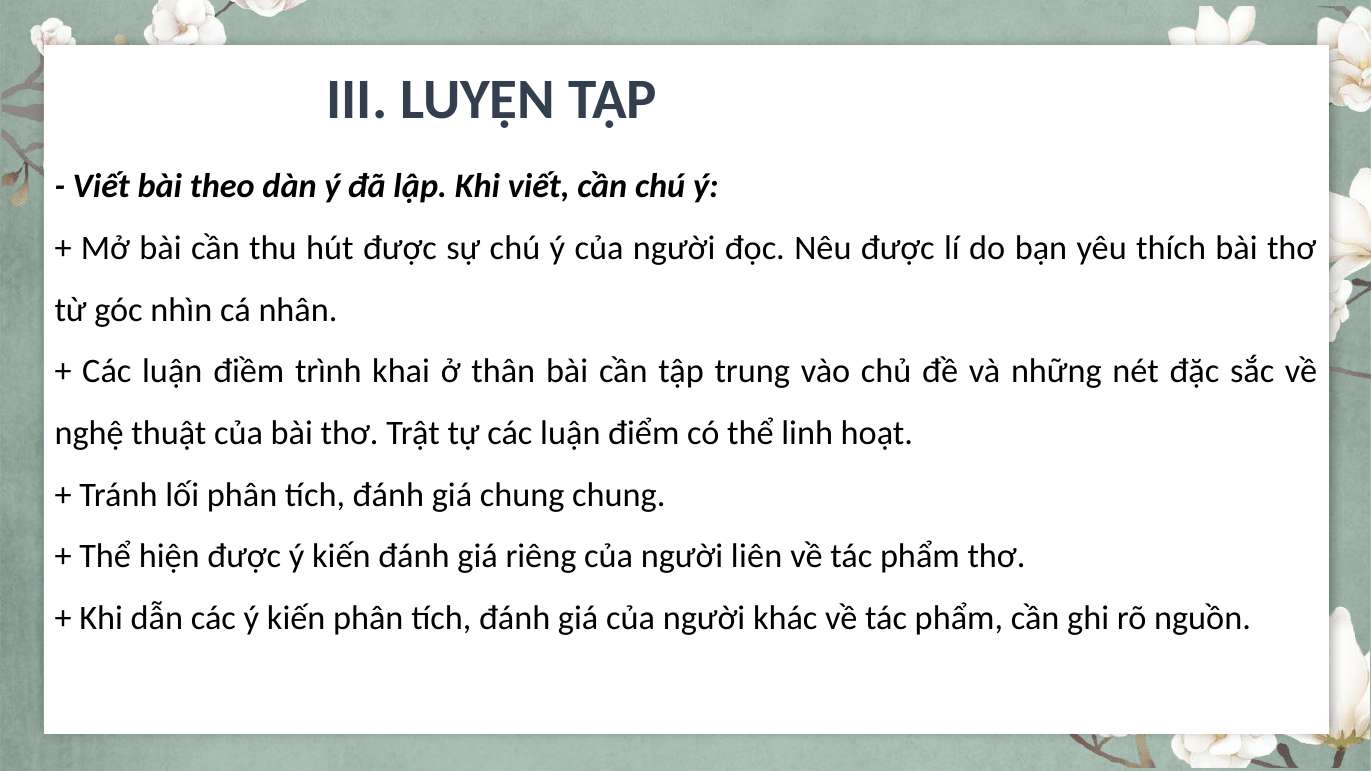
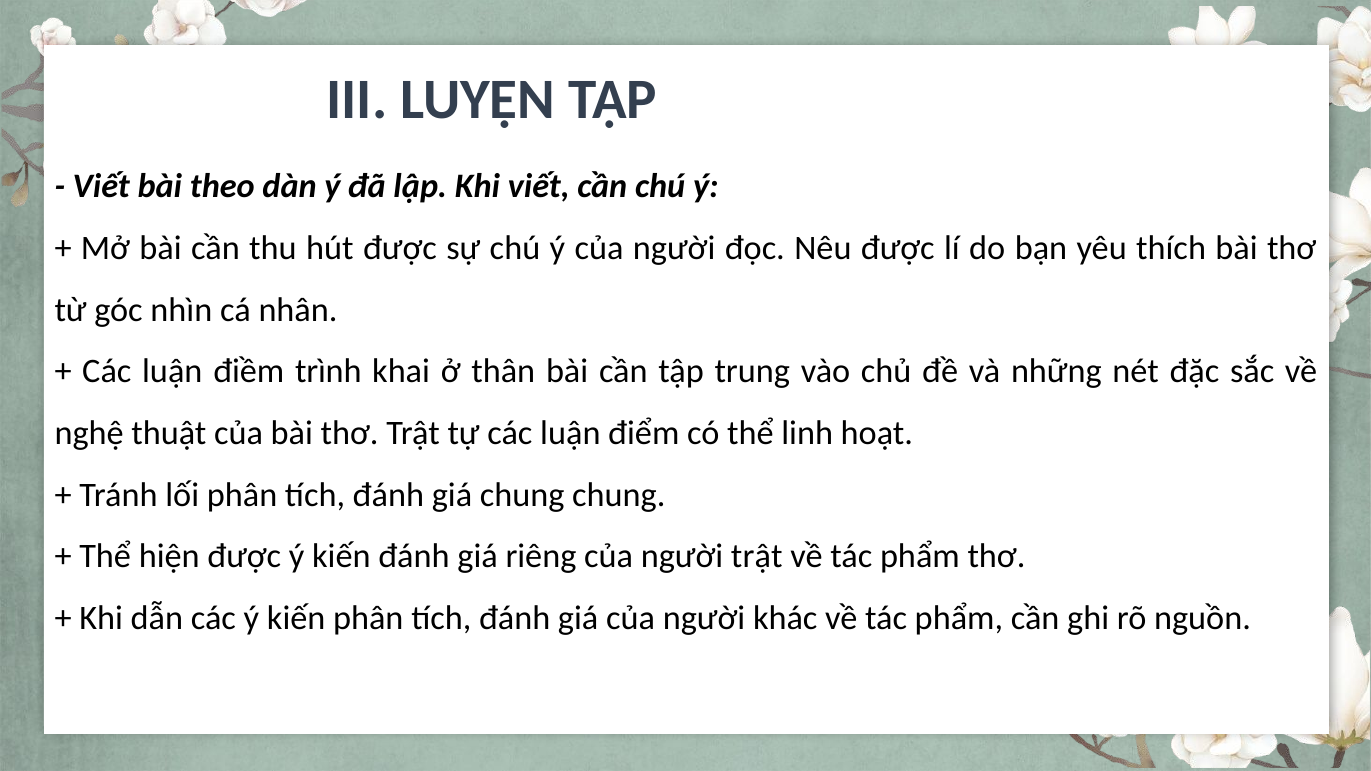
người liên: liên -> trật
